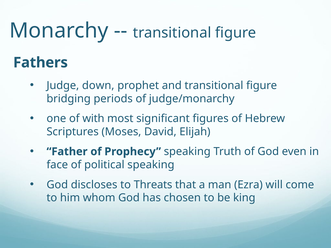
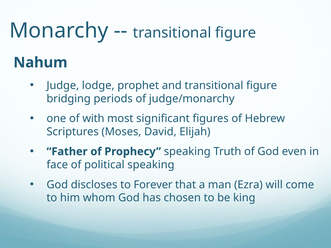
Fathers: Fathers -> Nahum
down: down -> lodge
Threats: Threats -> Forever
